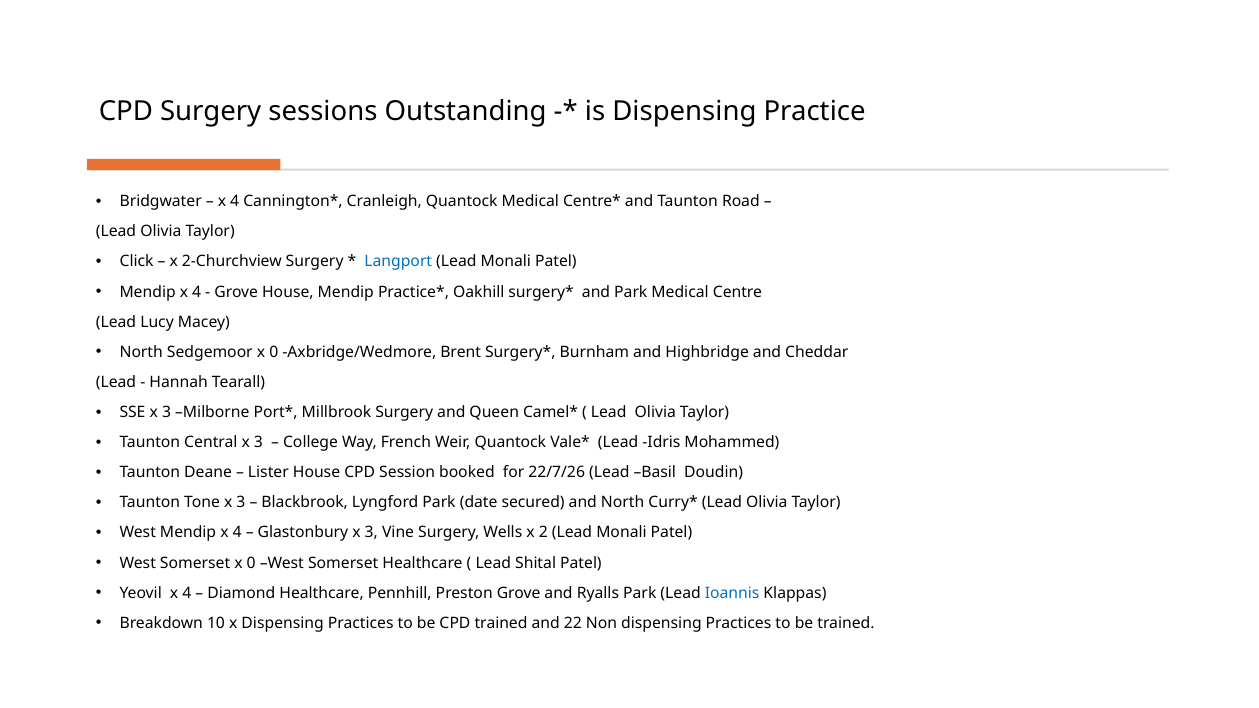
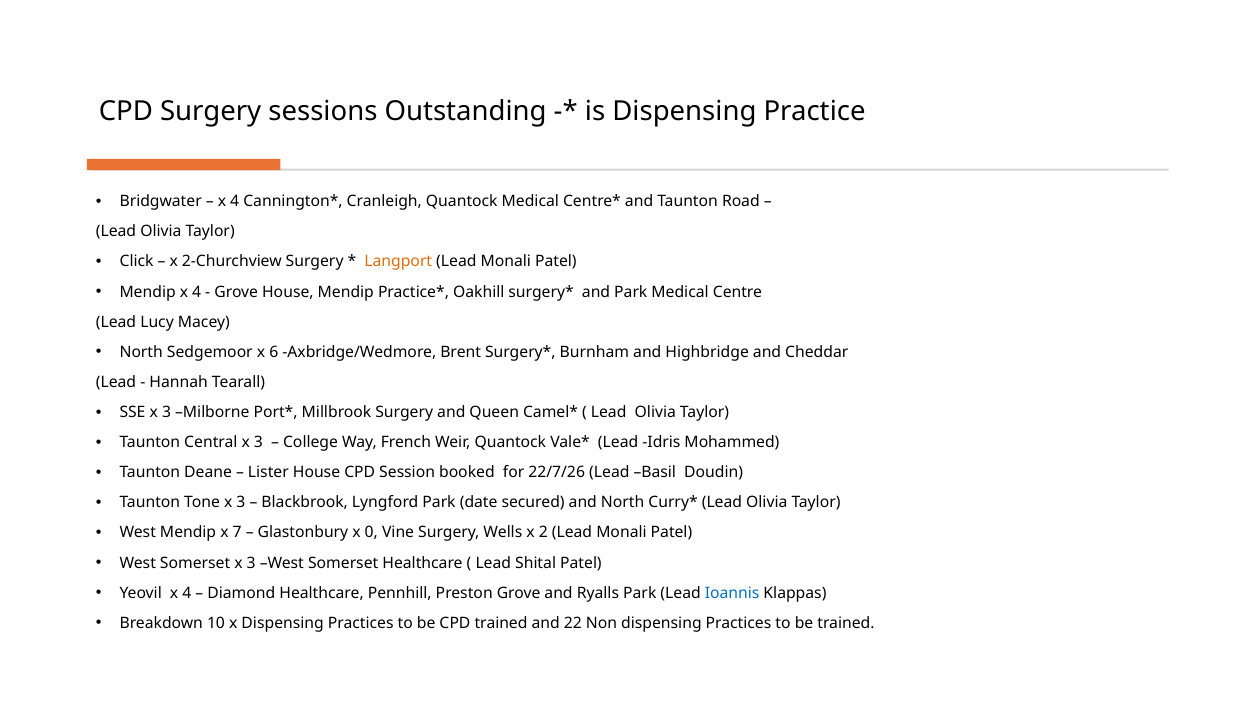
Langport colour: blue -> orange
Sedgemoor x 0: 0 -> 6
West Mendip x 4: 4 -> 7
Glastonbury x 3: 3 -> 0
Somerset x 0: 0 -> 3
